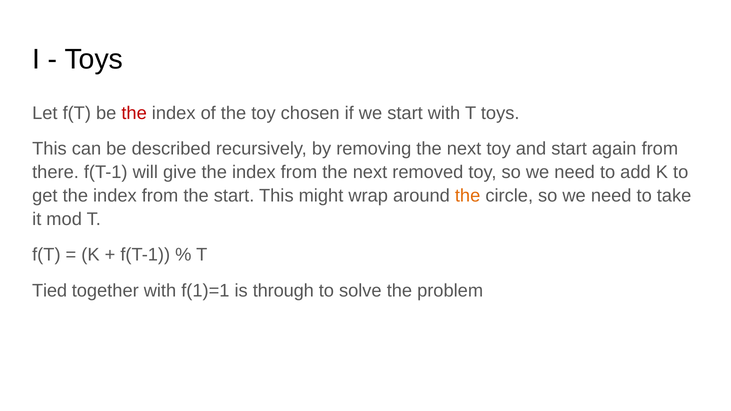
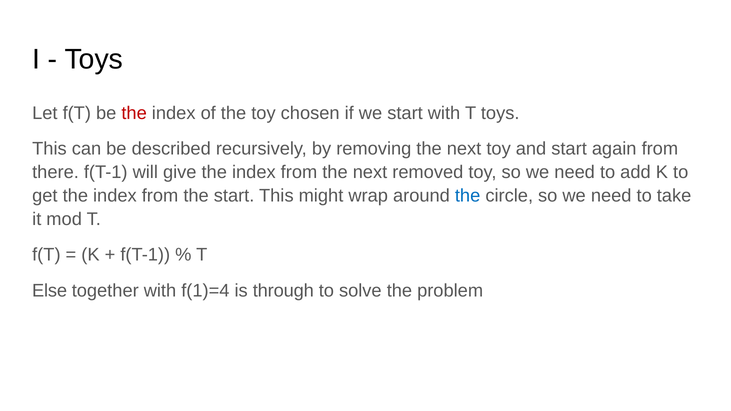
the at (468, 196) colour: orange -> blue
Tied: Tied -> Else
f(1)=1: f(1)=1 -> f(1)=4
